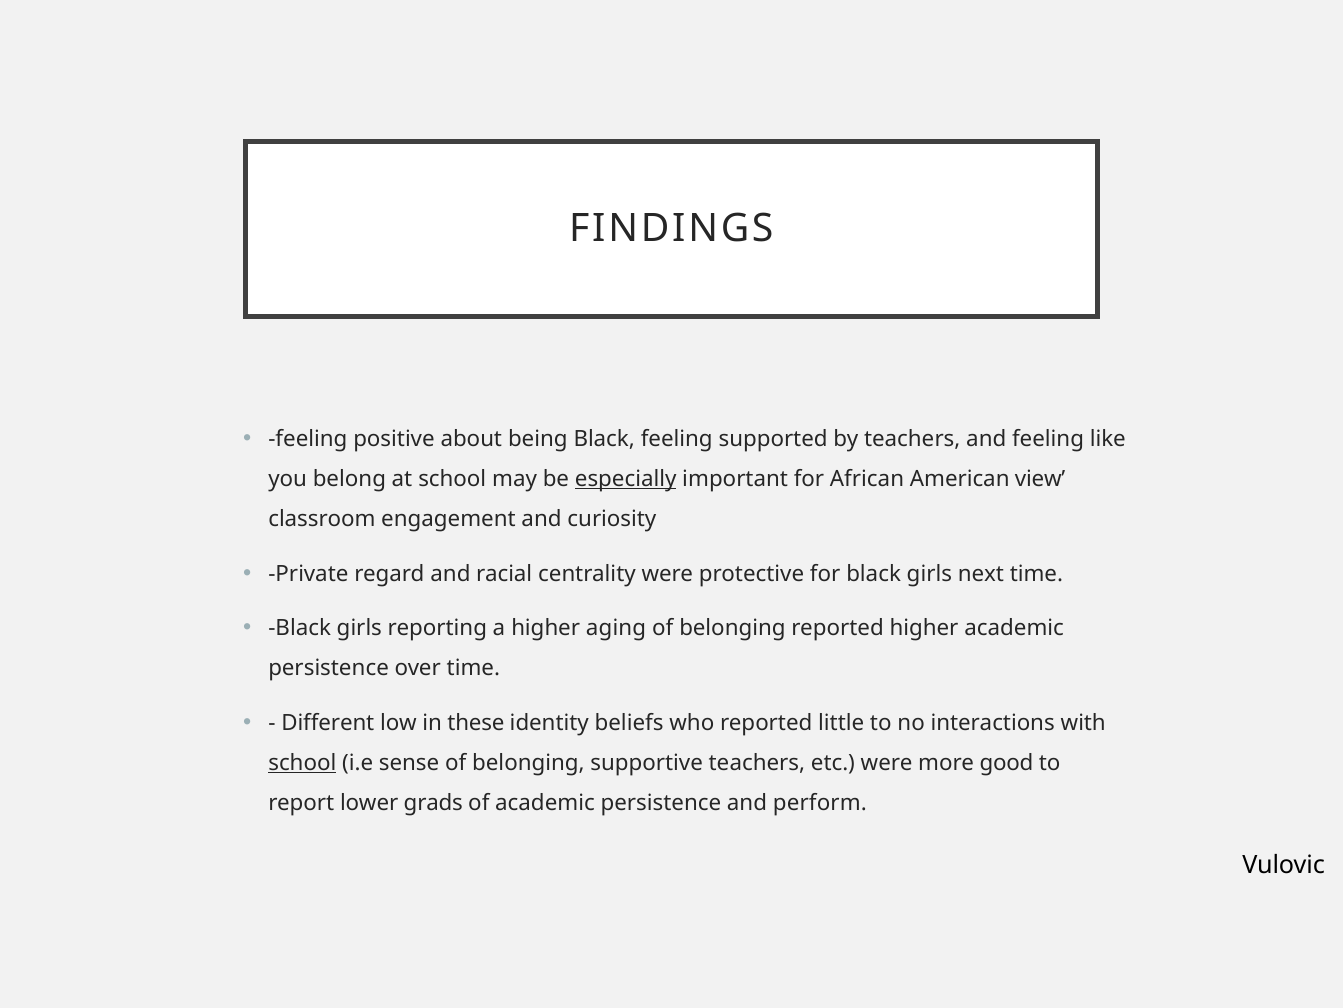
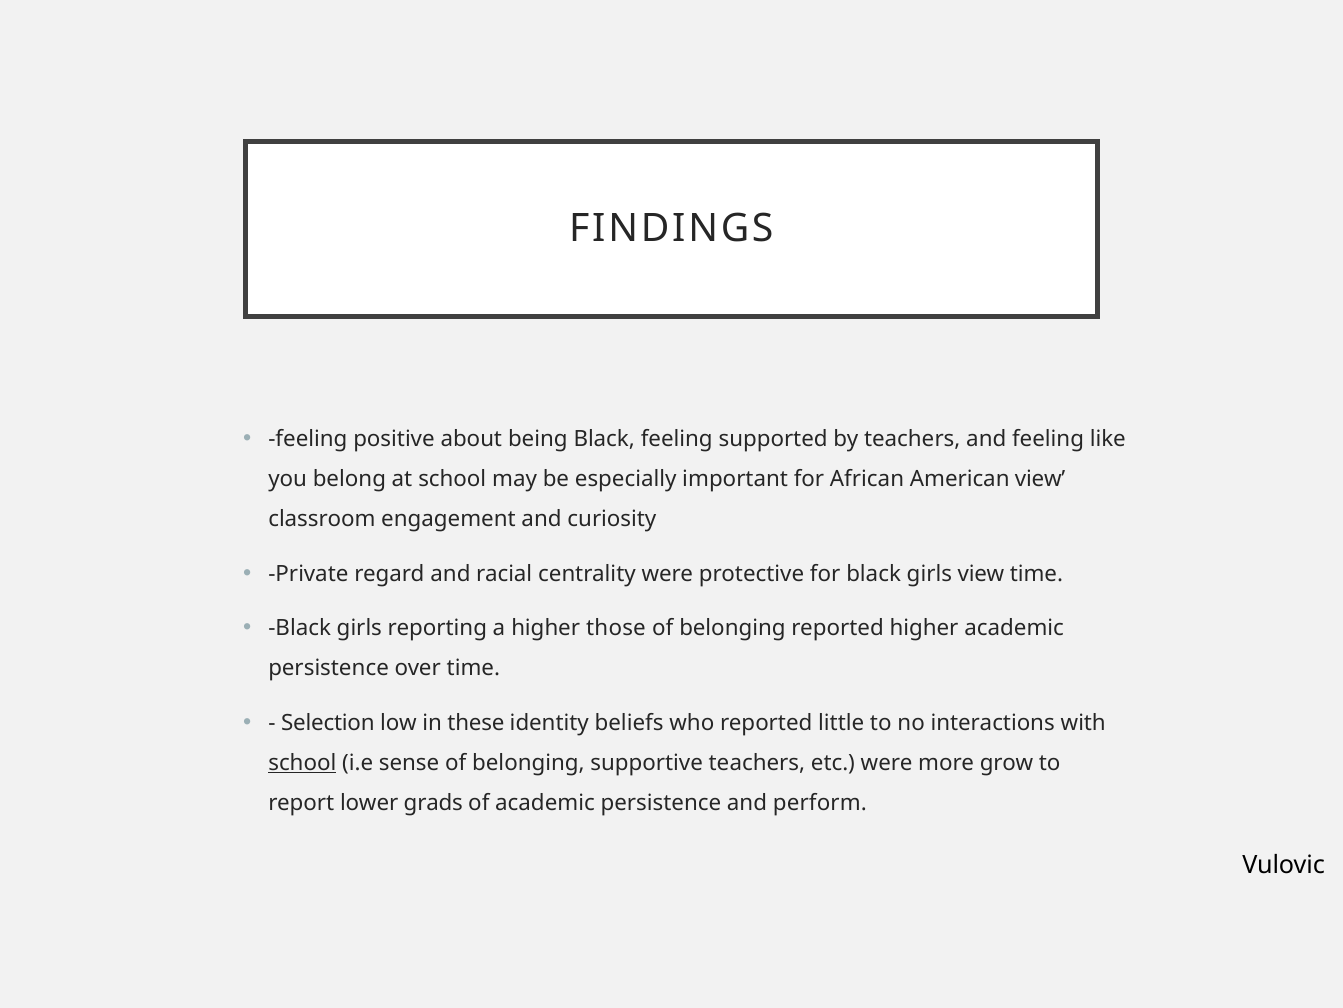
especially underline: present -> none
girls next: next -> view
aging: aging -> those
Different: Different -> Selection
good: good -> grow
